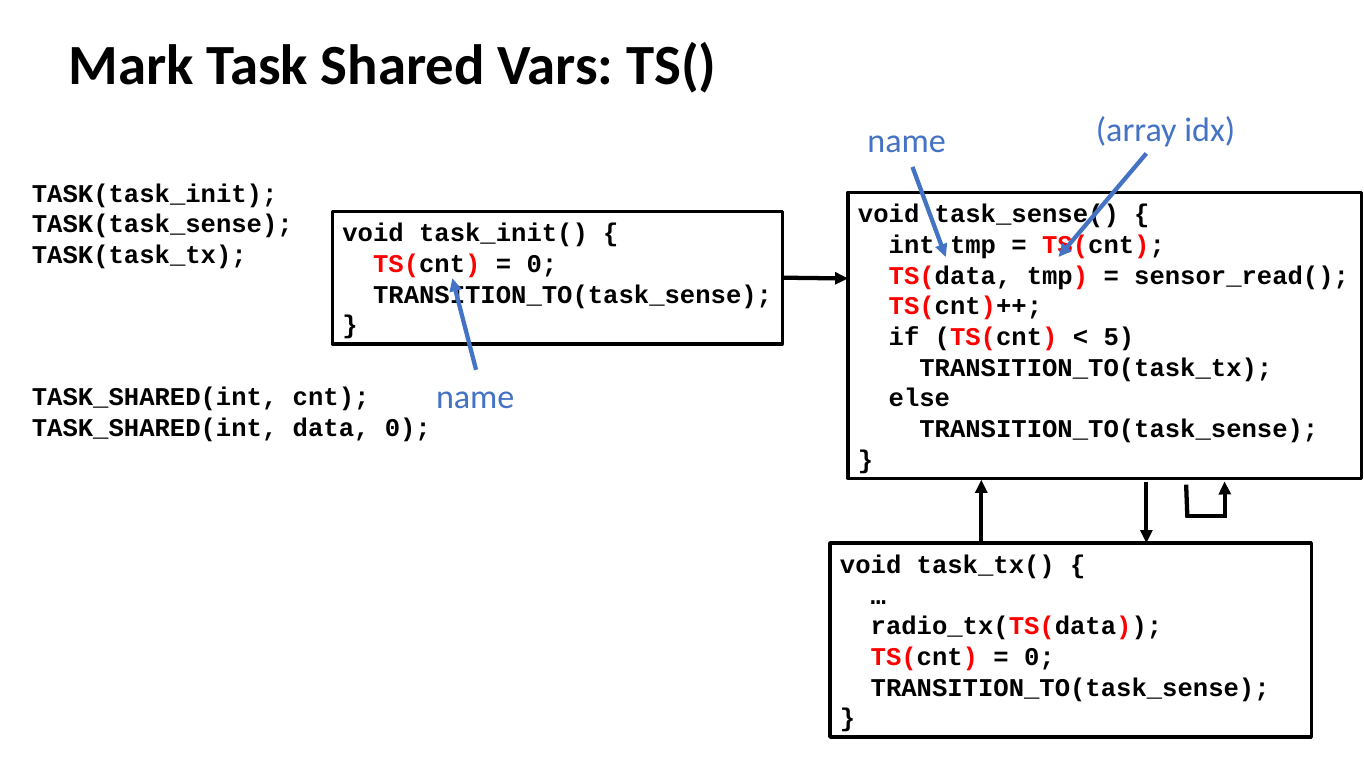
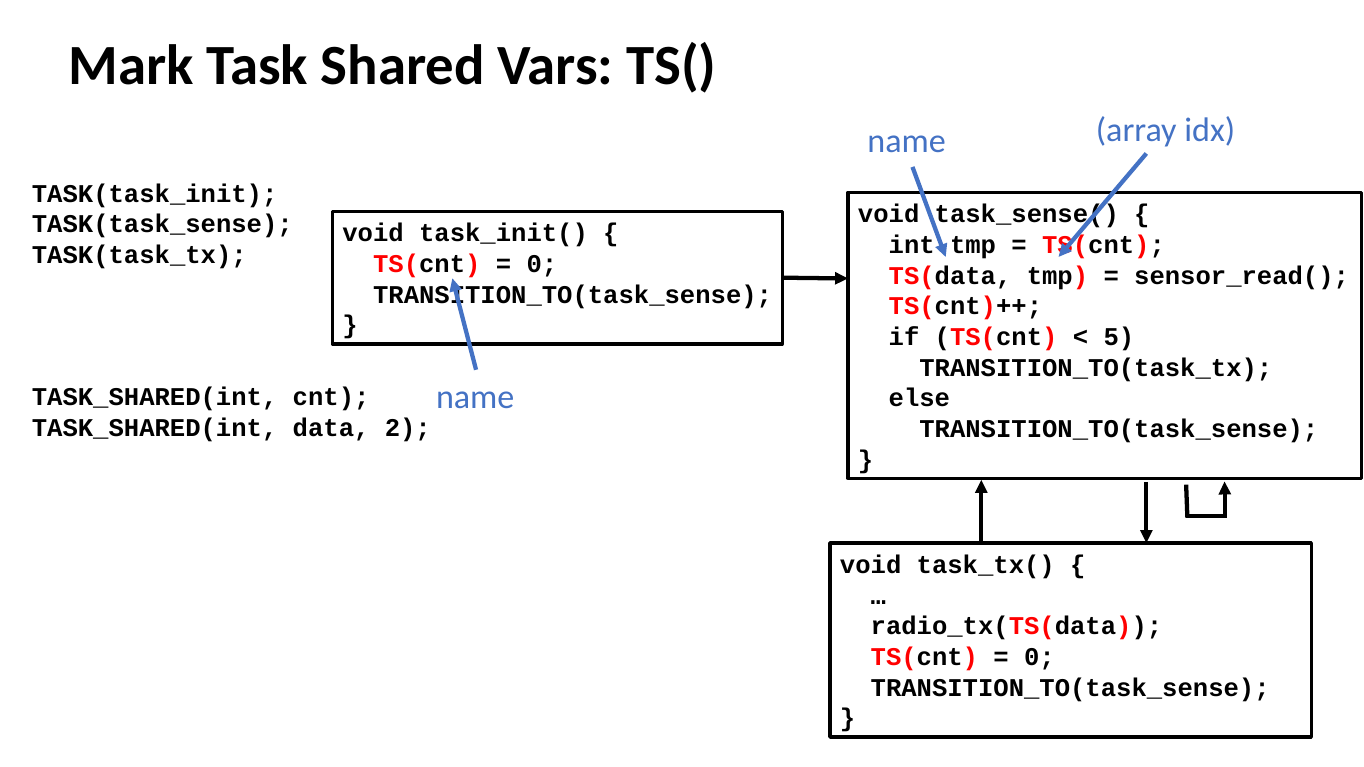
data 0: 0 -> 2
